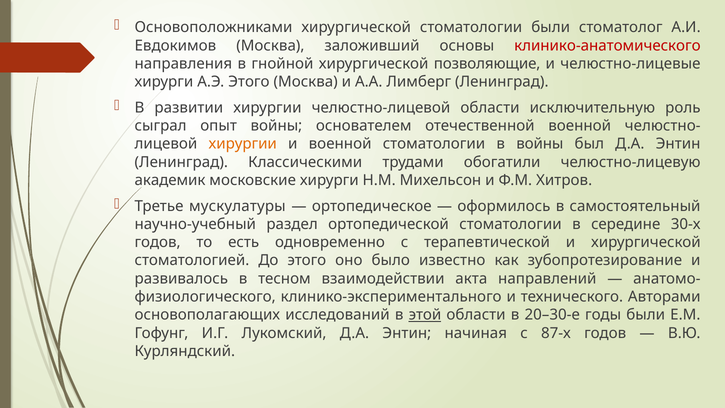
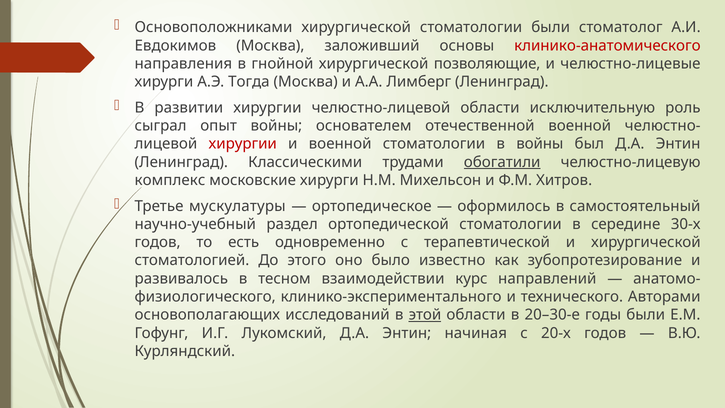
А.Э Этого: Этого -> Тогда
хирургии at (243, 144) colour: orange -> red
обогатили underline: none -> present
академик: академик -> комплекс
акта: акта -> курс
87-х: 87-х -> 20-х
